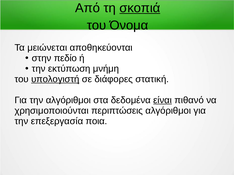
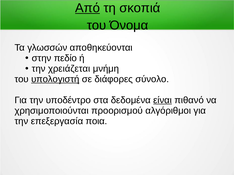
Από underline: none -> present
σκοπιά underline: present -> none
μειώνεται: μειώνεται -> γλωσσών
εκτύπωση: εκτύπωση -> χρειάζεται
στατική: στατική -> σύνολο
την αλγόριθμοι: αλγόριθμοι -> υποδέντρο
περιπτώσεις: περιπτώσεις -> προορισμού
